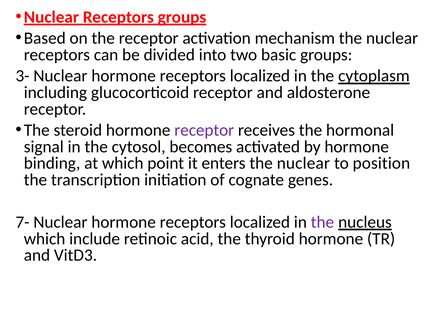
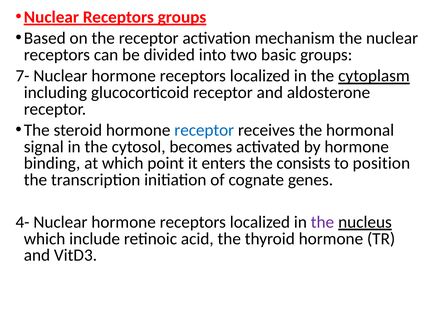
3-: 3- -> 7-
receptor at (204, 130) colour: purple -> blue
enters the nuclear: nuclear -> consists
7-: 7- -> 4-
